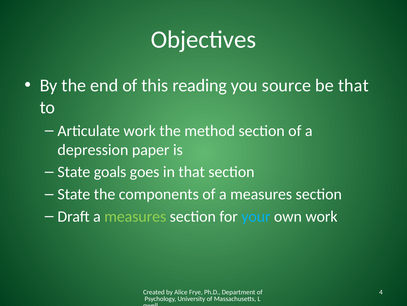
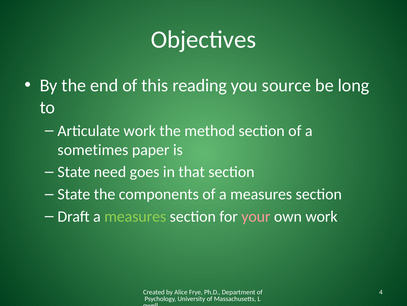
be that: that -> long
depression: depression -> sometimes
goals: goals -> need
your colour: light blue -> pink
